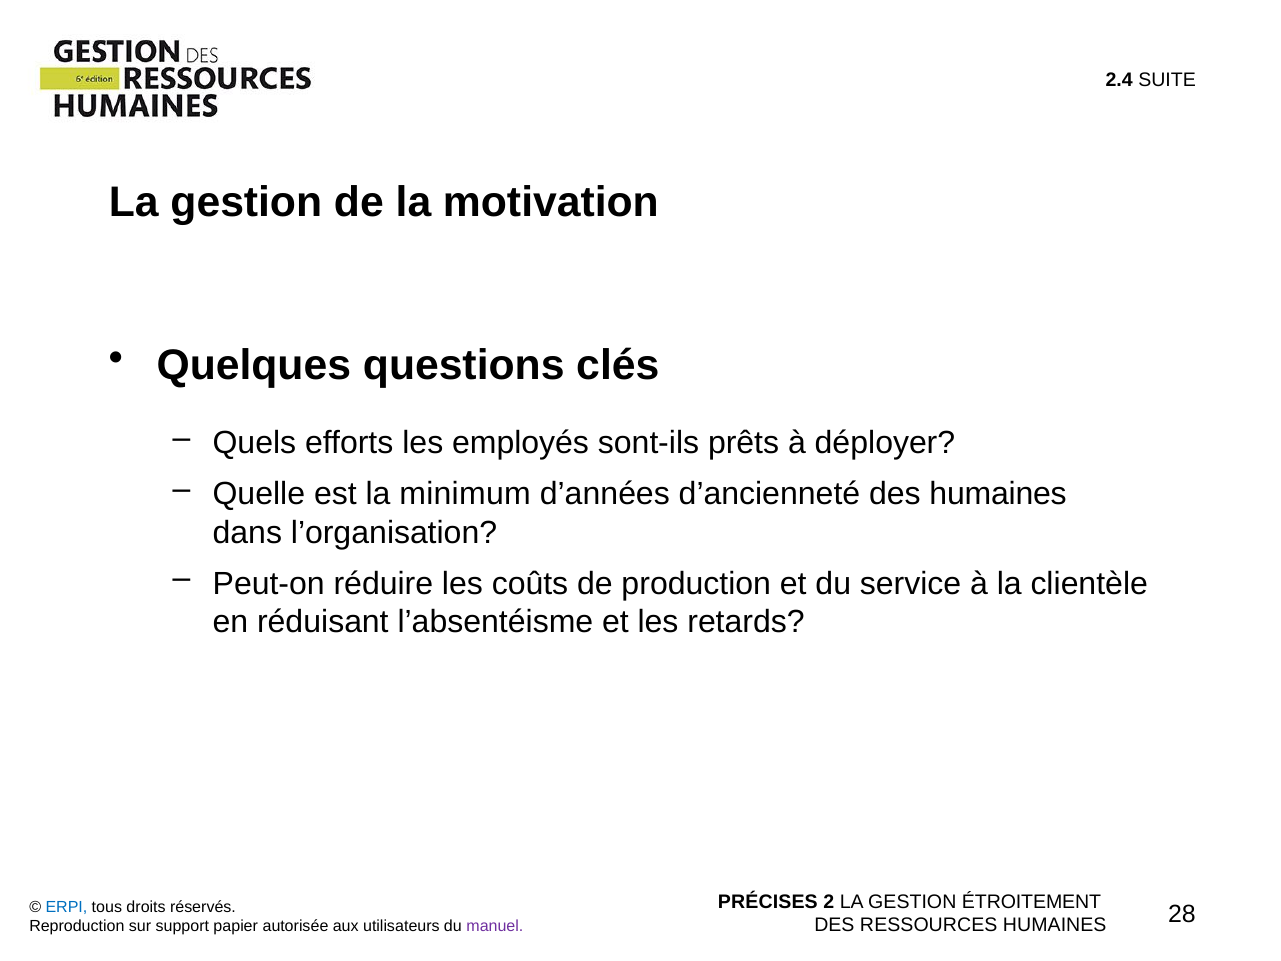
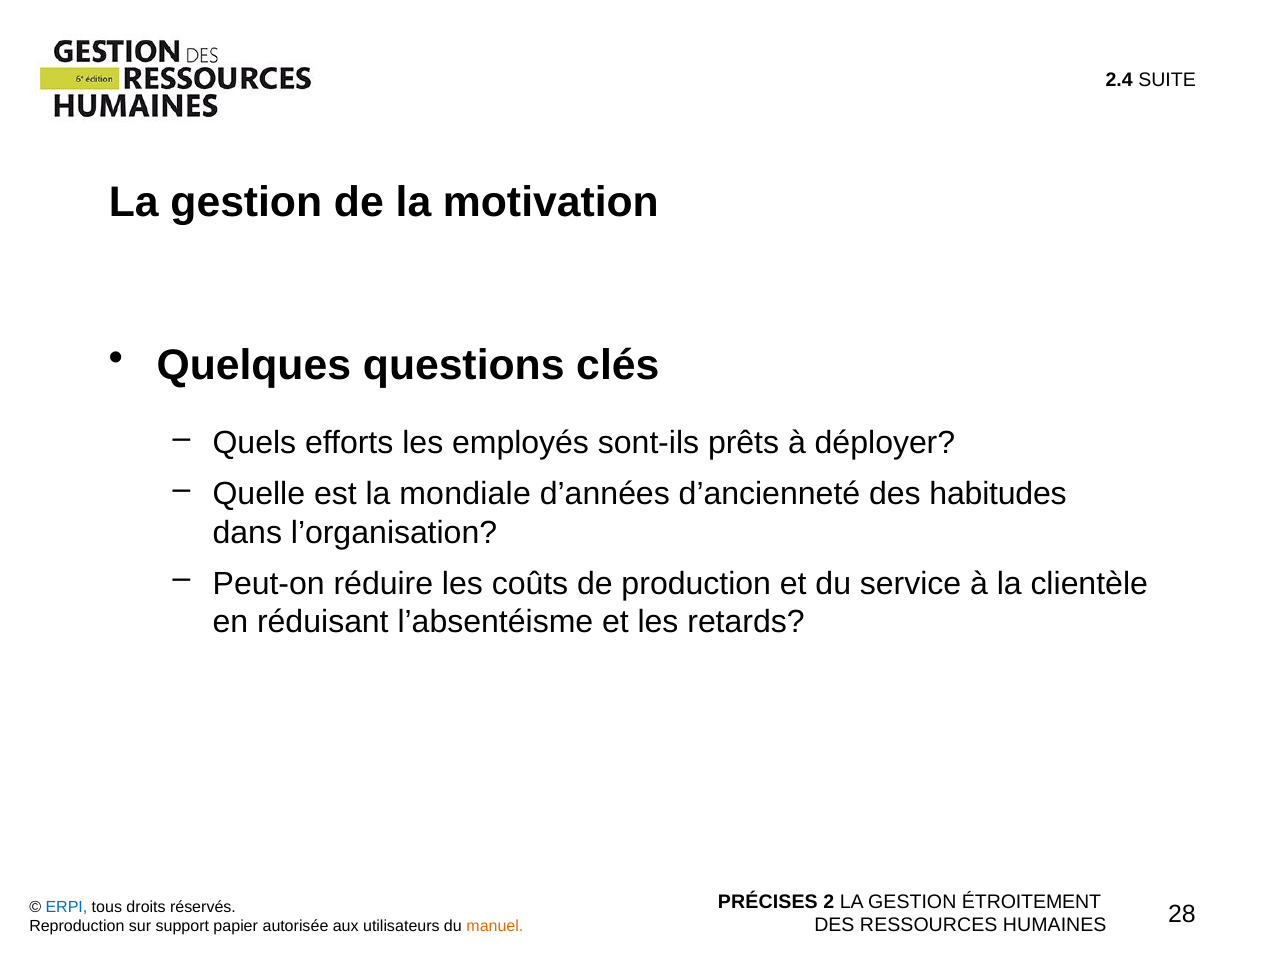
minimum: minimum -> mondiale
des humaines: humaines -> habitudes
manuel colour: purple -> orange
